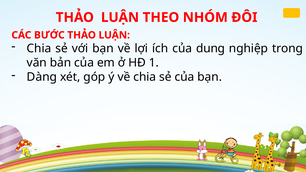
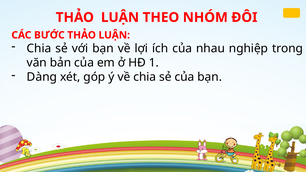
dung: dung -> nhau
